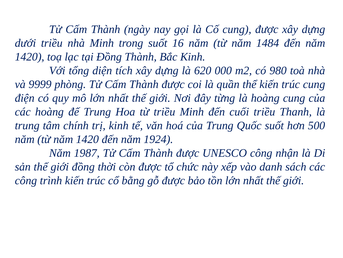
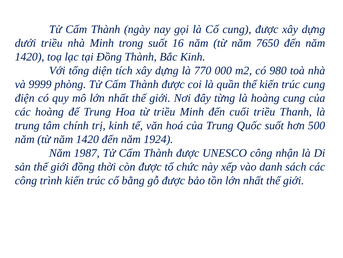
1484: 1484 -> 7650
620: 620 -> 770
